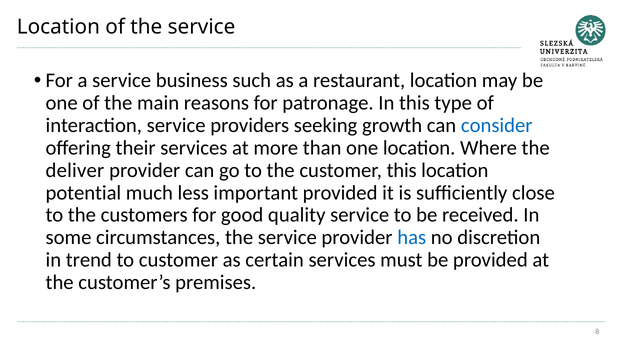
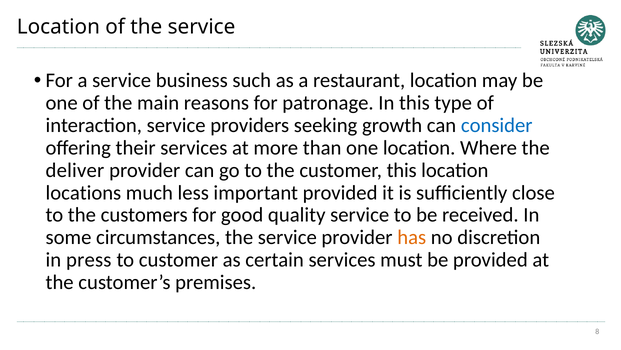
potential: potential -> locations
has colour: blue -> orange
trend: trend -> press
